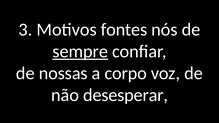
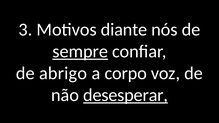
fontes: fontes -> diante
nossas: nossas -> abrigo
desesperar underline: none -> present
